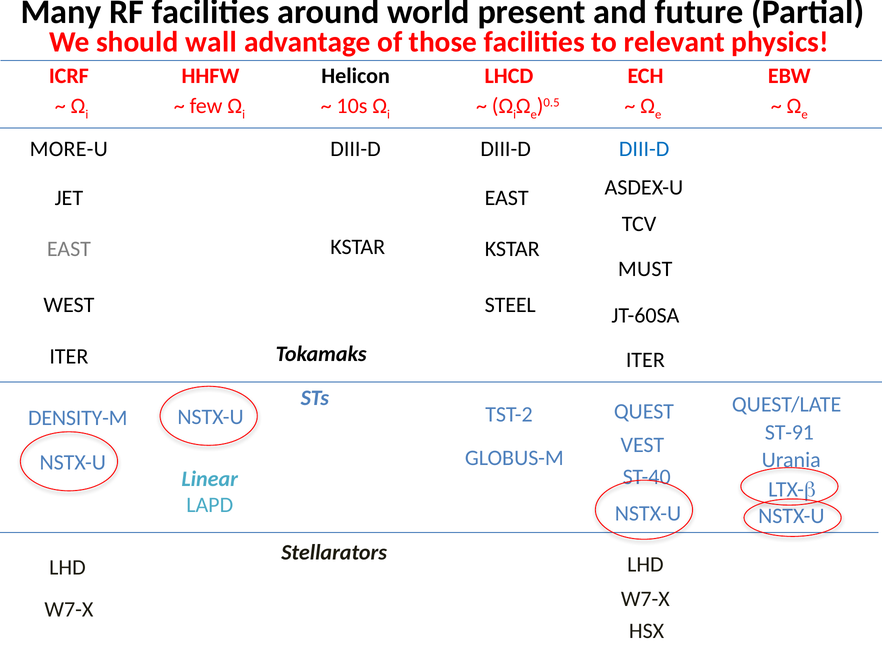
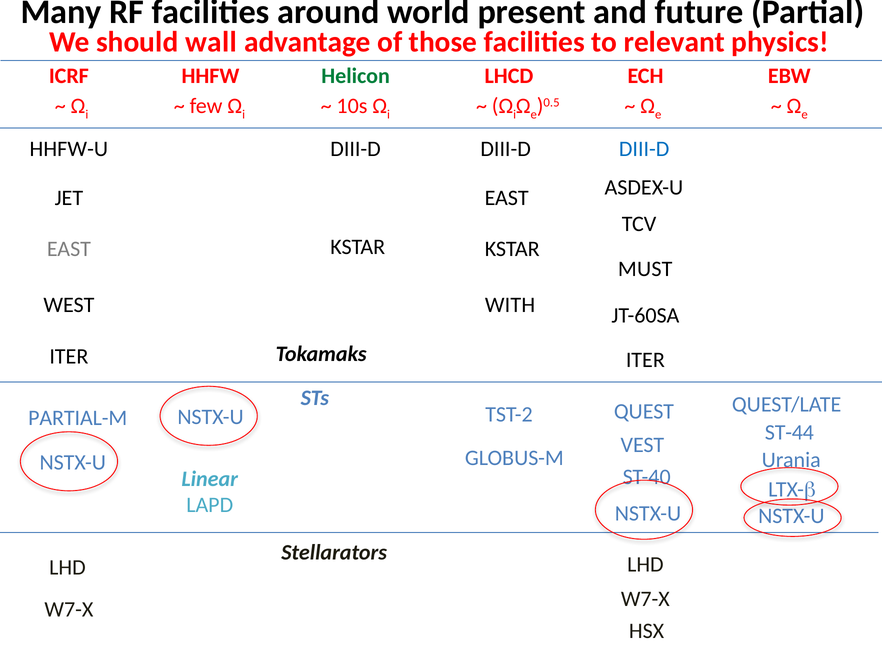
Helicon colour: black -> green
MORE-U: MORE-U -> HHFW-U
STEEL: STEEL -> WITH
DENSITY-M: DENSITY-M -> PARTIAL-M
ST-91: ST-91 -> ST-44
